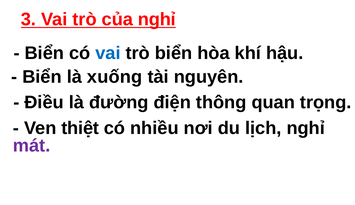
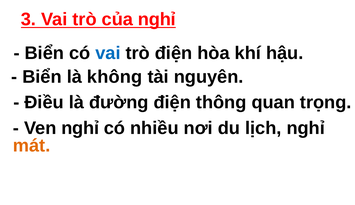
trò biển: biển -> điện
xuống: xuống -> không
Ven thiệt: thiệt -> nghỉ
mát colour: purple -> orange
